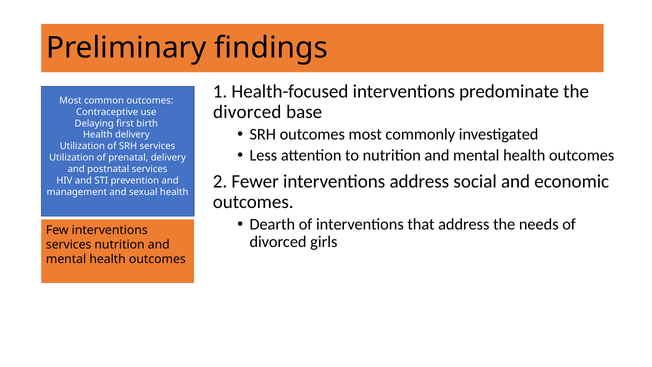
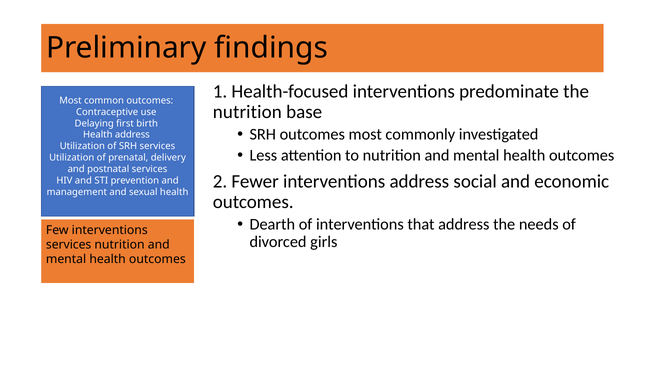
divorced at (247, 112): divorced -> nutrition
Health delivery: delivery -> address
